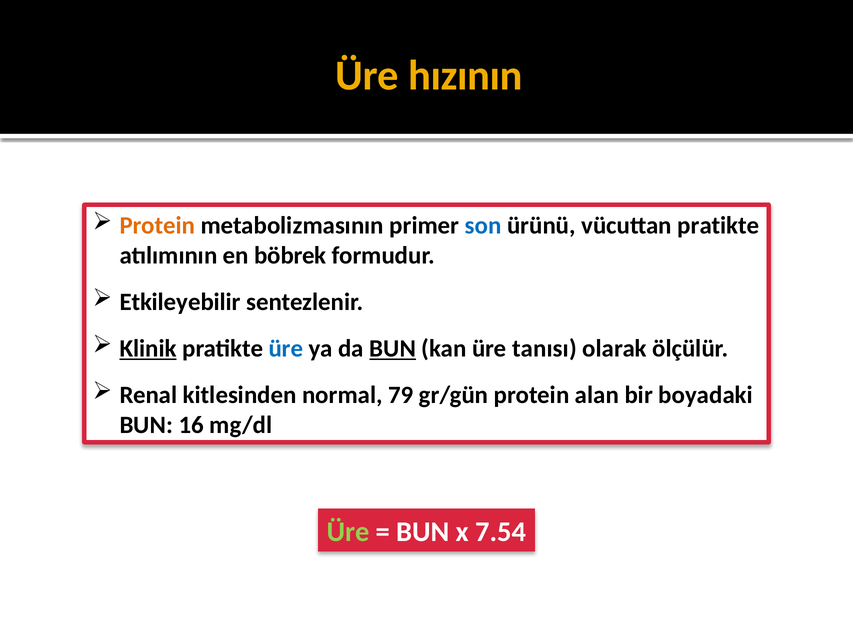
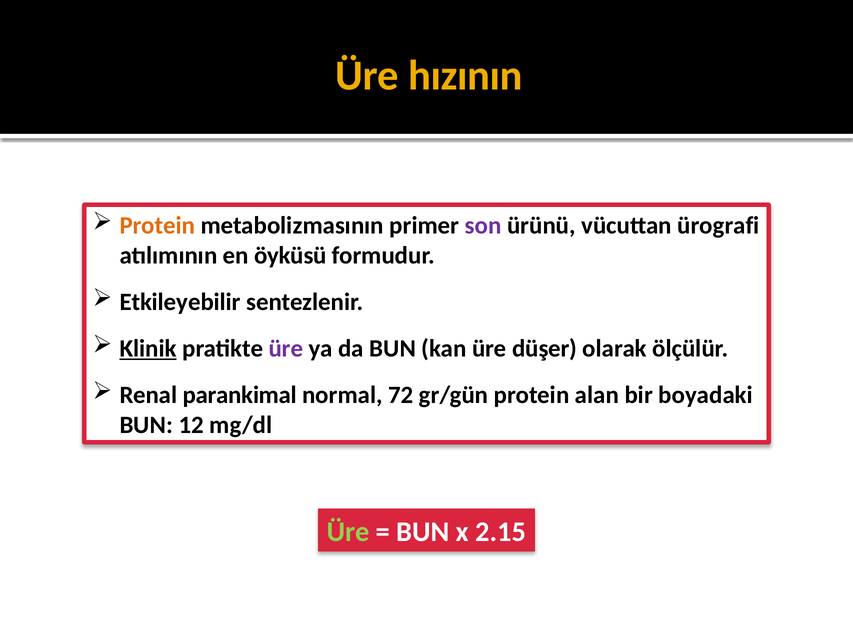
son colour: blue -> purple
vücuttan pratikte: pratikte -> ürografi
böbrek: böbrek -> öyküsü
üre at (286, 348) colour: blue -> purple
BUN at (393, 348) underline: present -> none
tanısı: tanısı -> düşer
kitlesinden: kitlesinden -> parankimal
79: 79 -> 72
16: 16 -> 12
7.54: 7.54 -> 2.15
